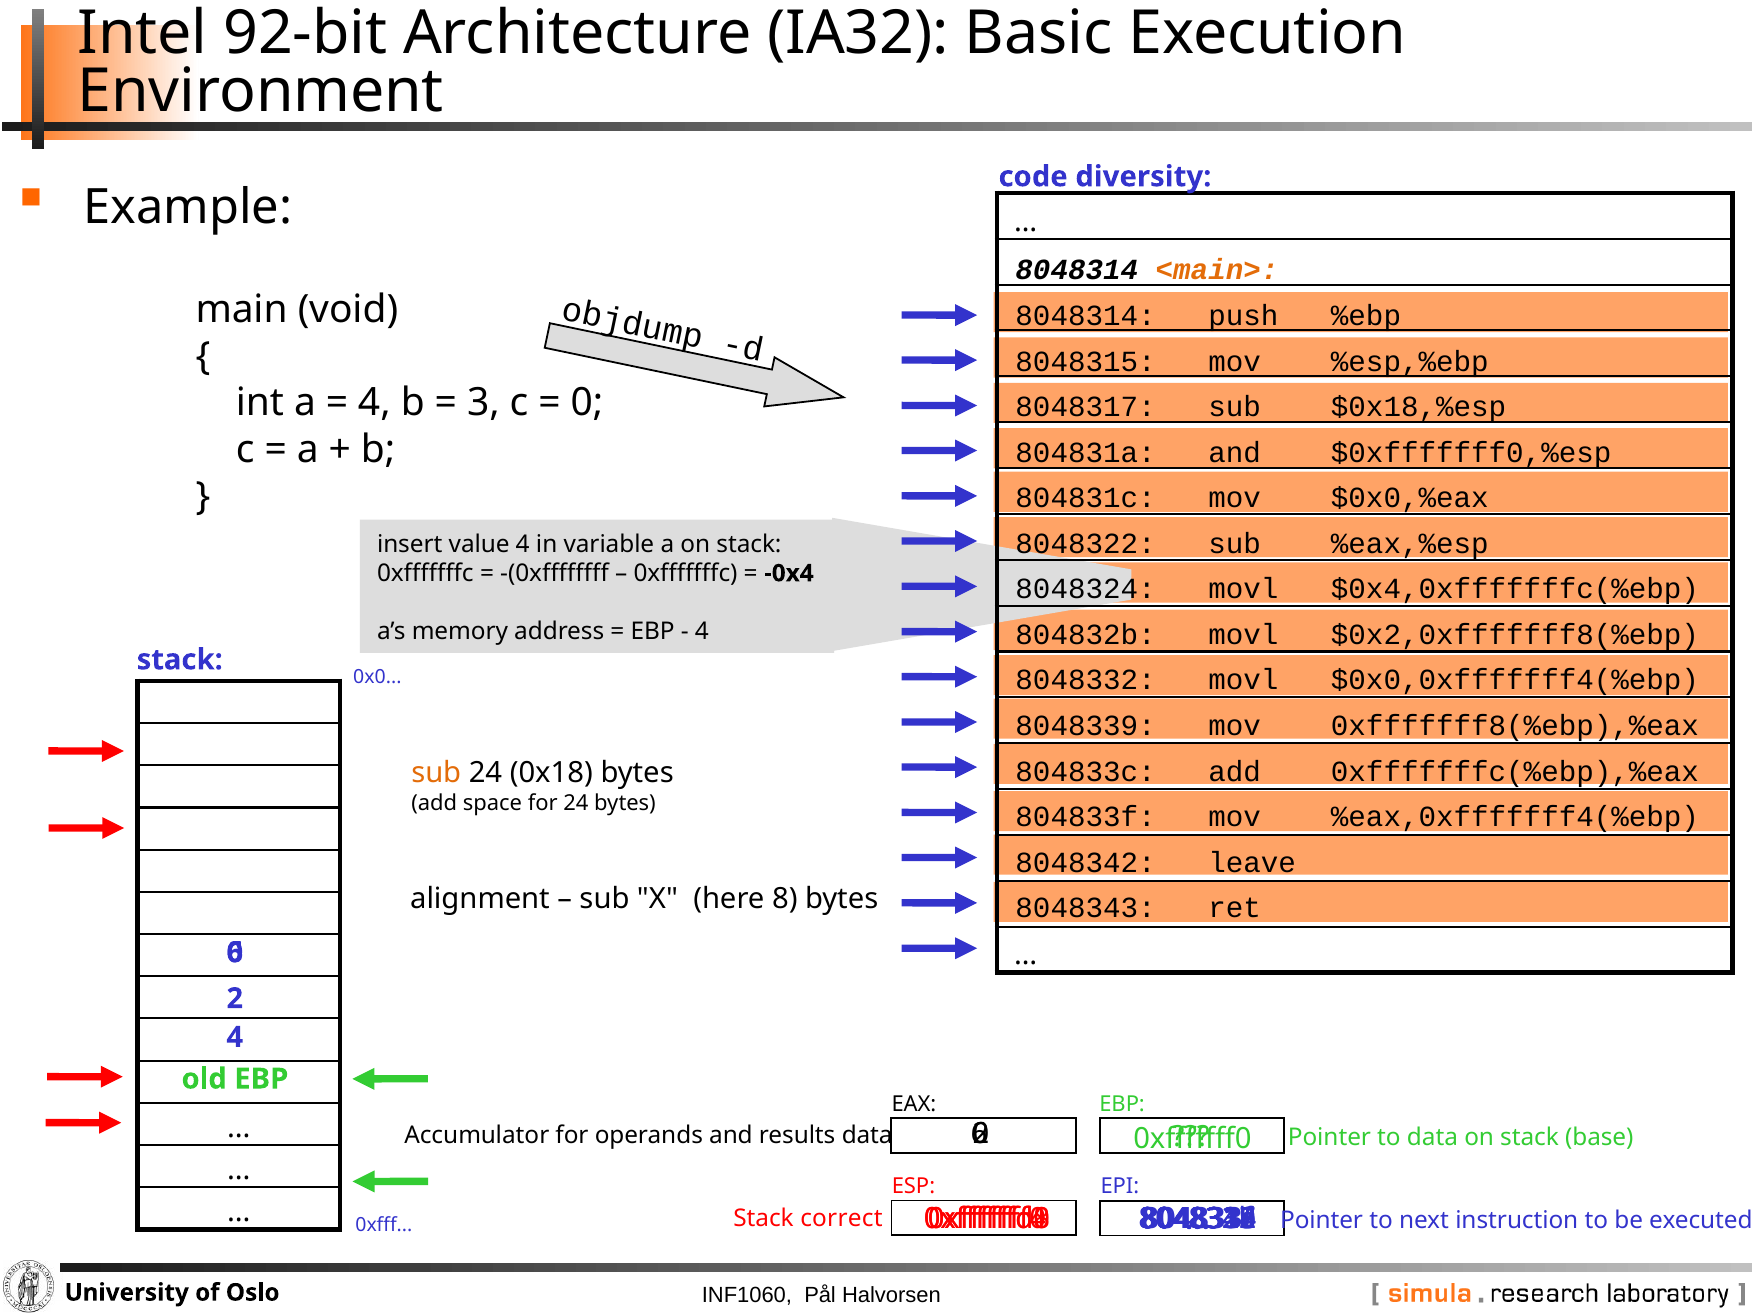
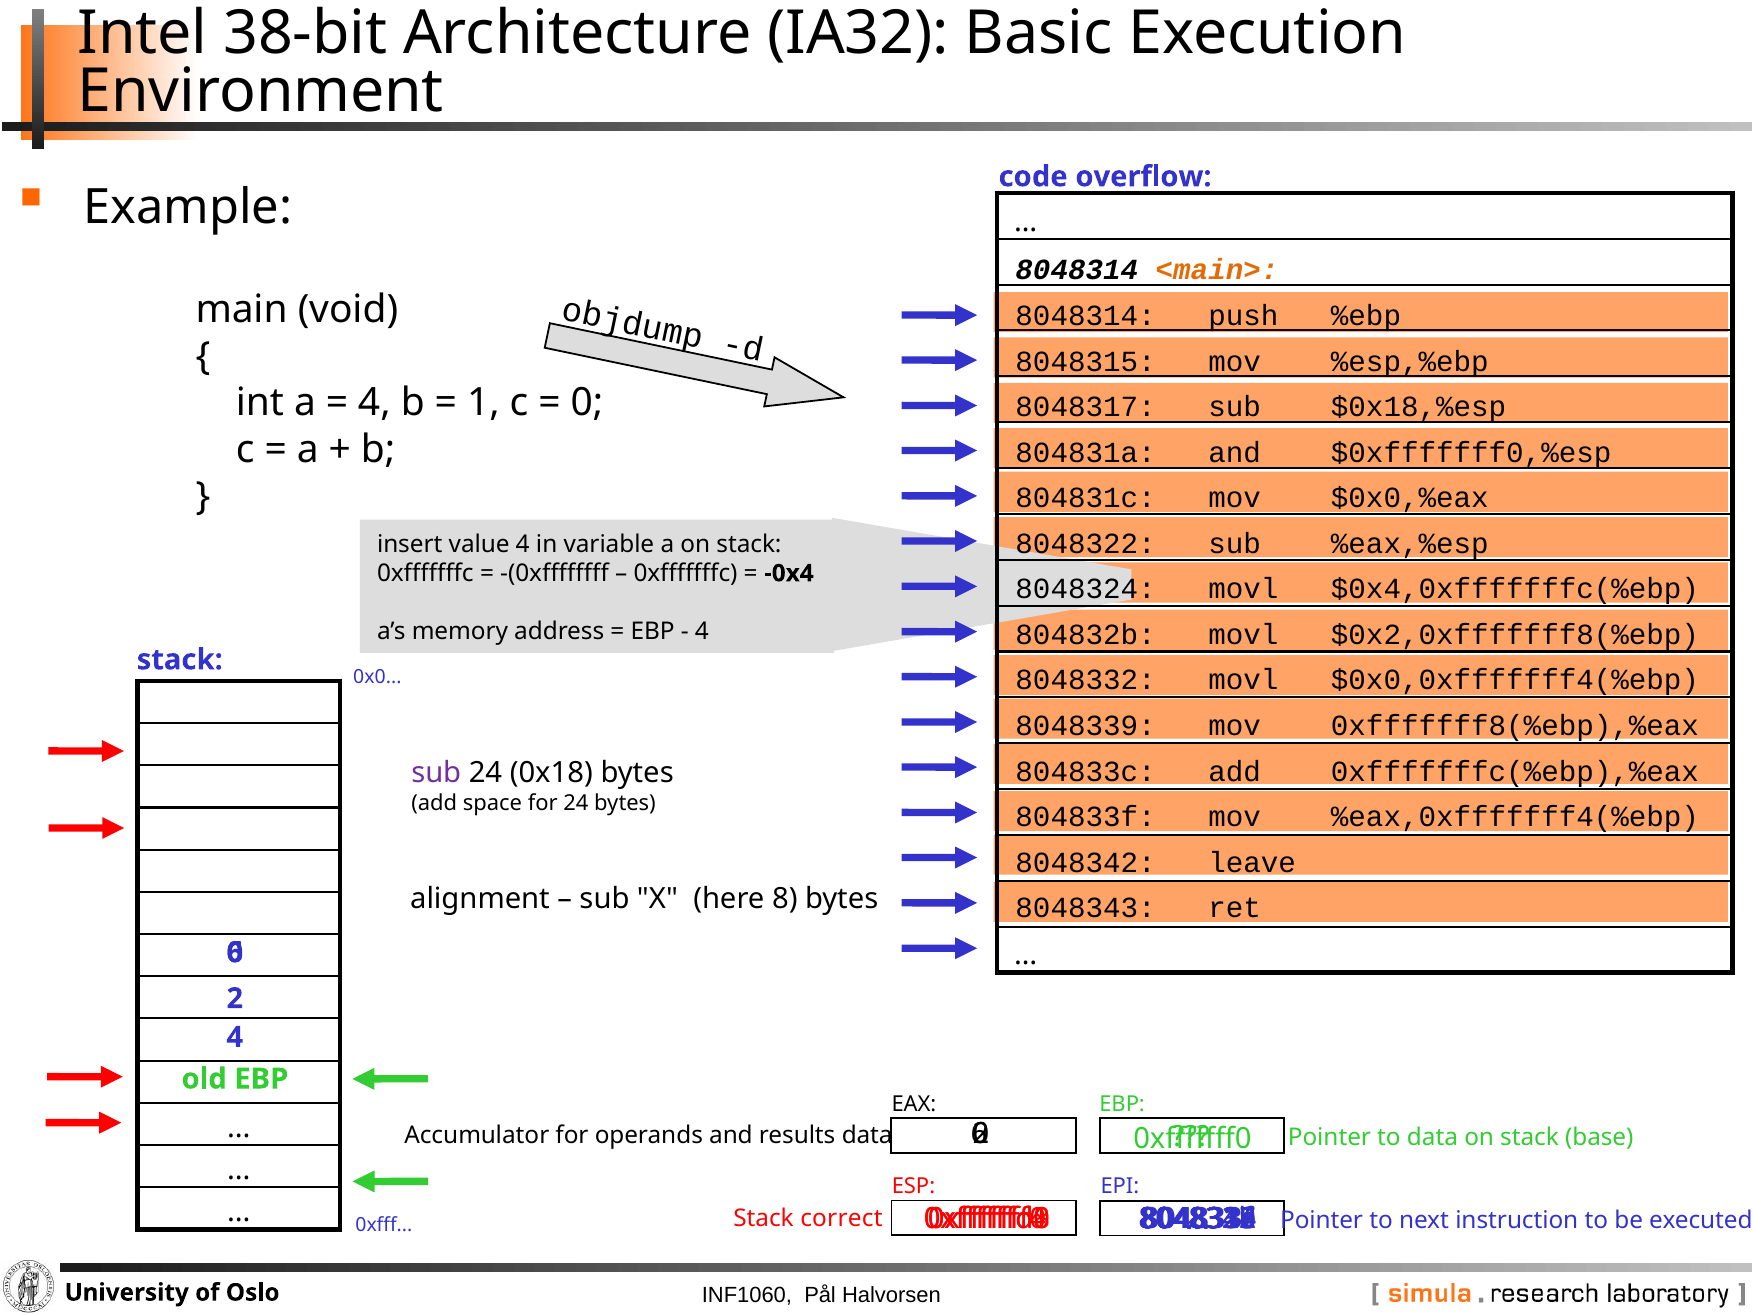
92-bit: 92-bit -> 38-bit
diversity: diversity -> overflow
3: 3 -> 1
sub at (436, 773) colour: orange -> purple
